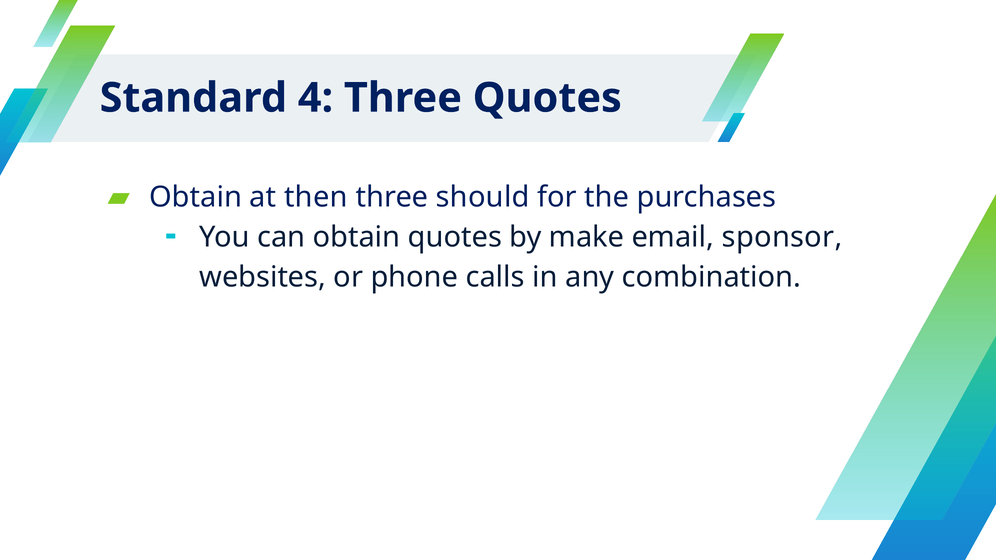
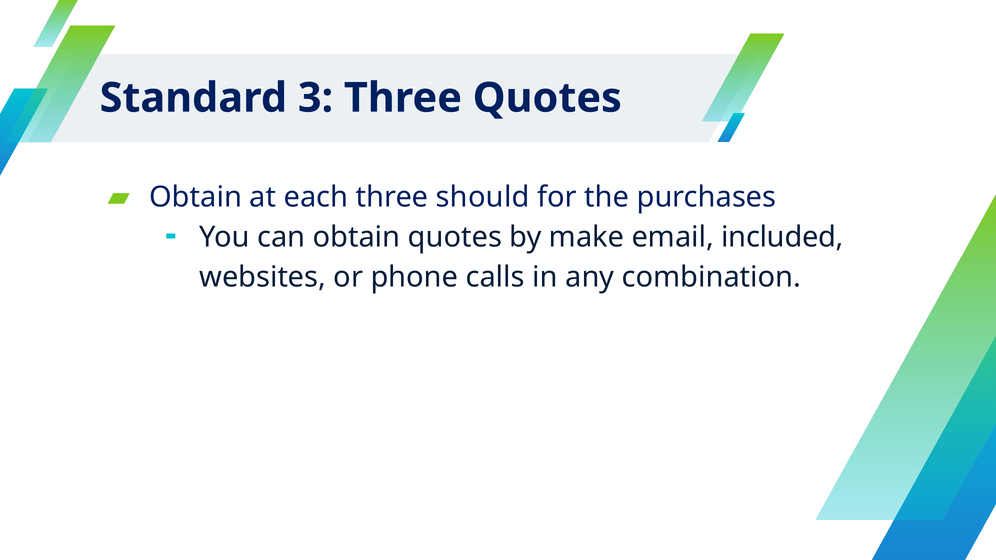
4: 4 -> 3
then: then -> each
sponsor: sponsor -> included
